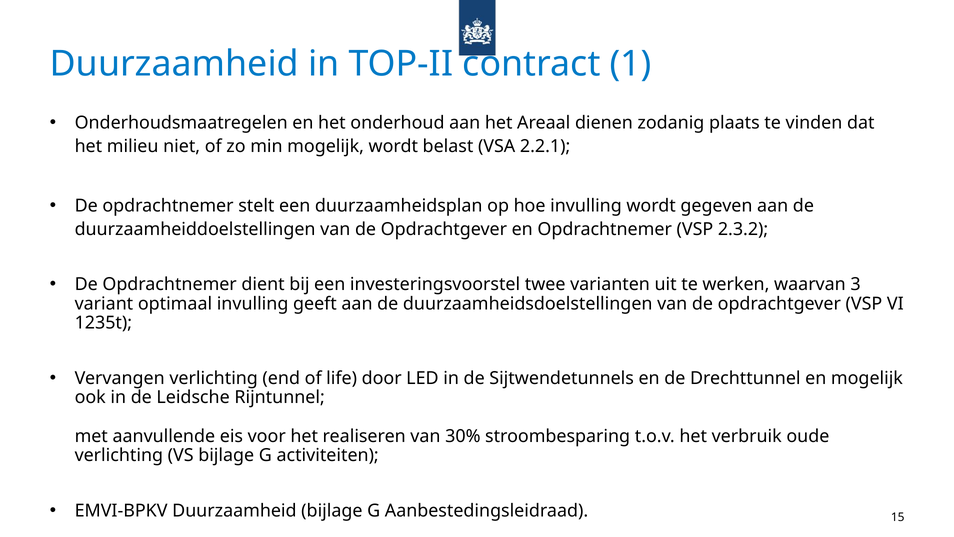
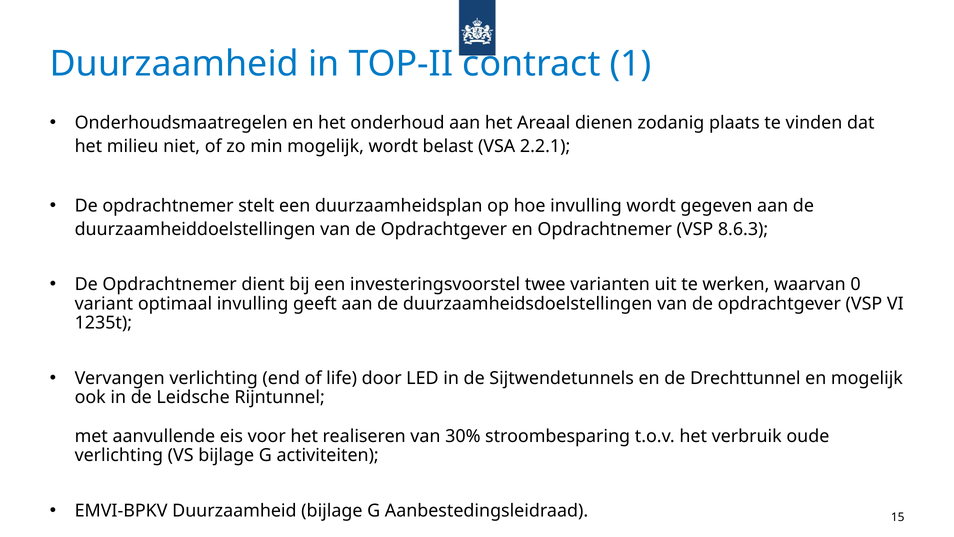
2.3.2: 2.3.2 -> 8.6.3
3: 3 -> 0
